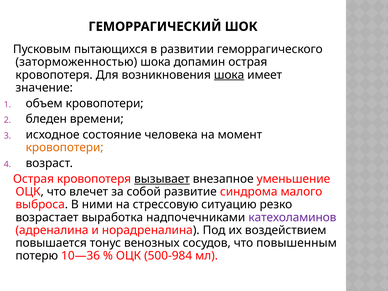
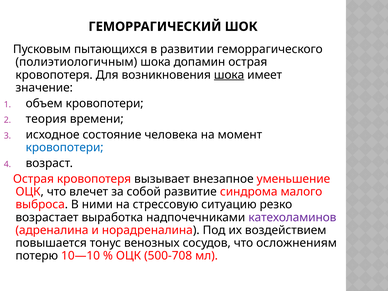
заторможенностью: заторможенностью -> полиэтиологичным
бледен: бледен -> теория
кровопотери at (65, 148) colour: orange -> blue
вызывает underline: present -> none
повышенным: повышенным -> осложнениям
10—36: 10—36 -> 10—10
500-984: 500-984 -> 500-708
